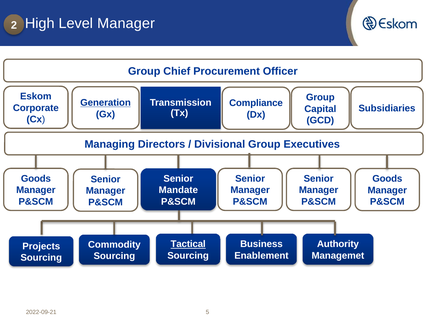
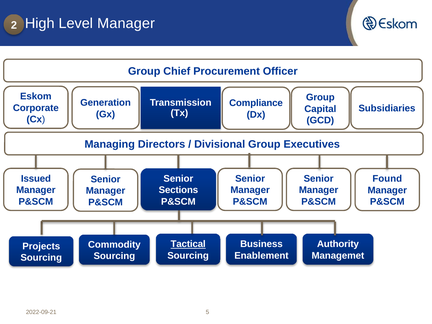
Generation underline: present -> none
Goods at (36, 179): Goods -> Issued
Goods at (387, 179): Goods -> Found
Mandate: Mandate -> Sections
